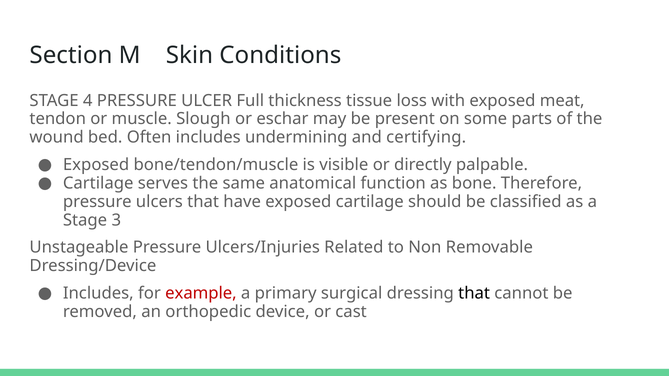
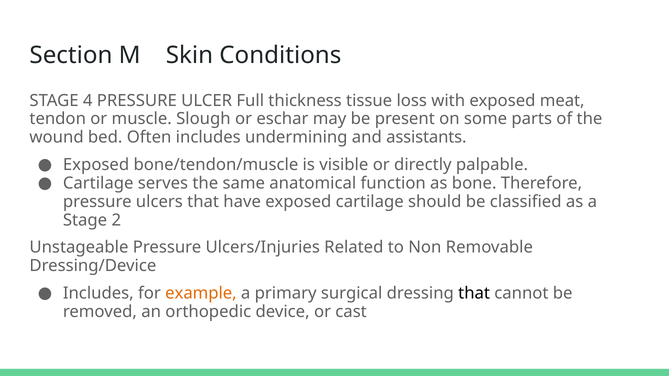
certifying: certifying -> assistants
3: 3 -> 2
example colour: red -> orange
